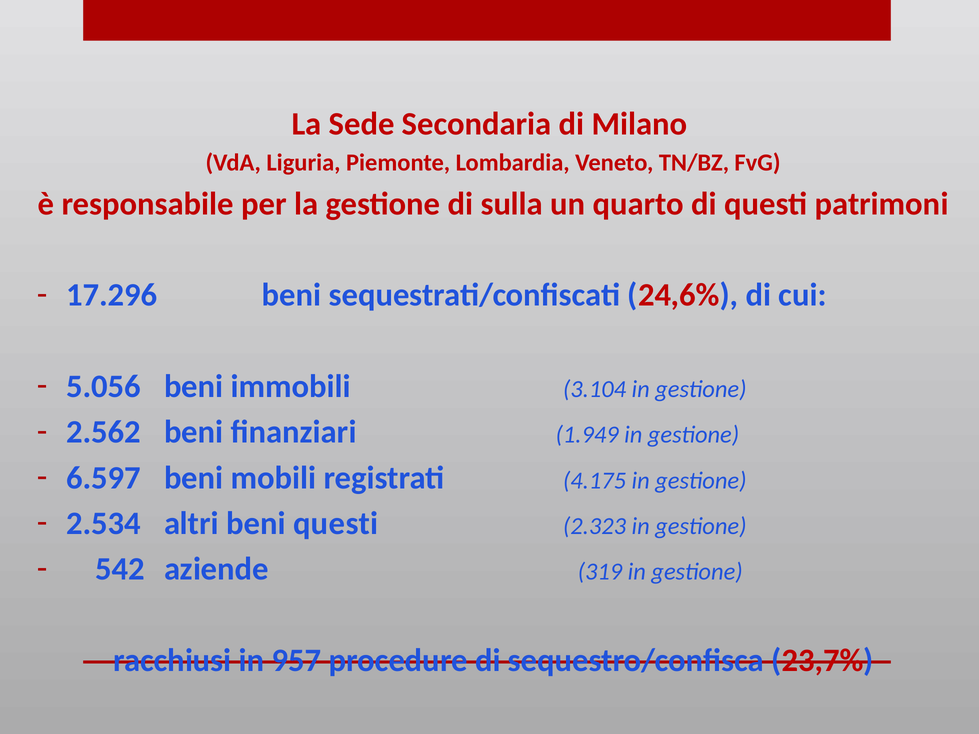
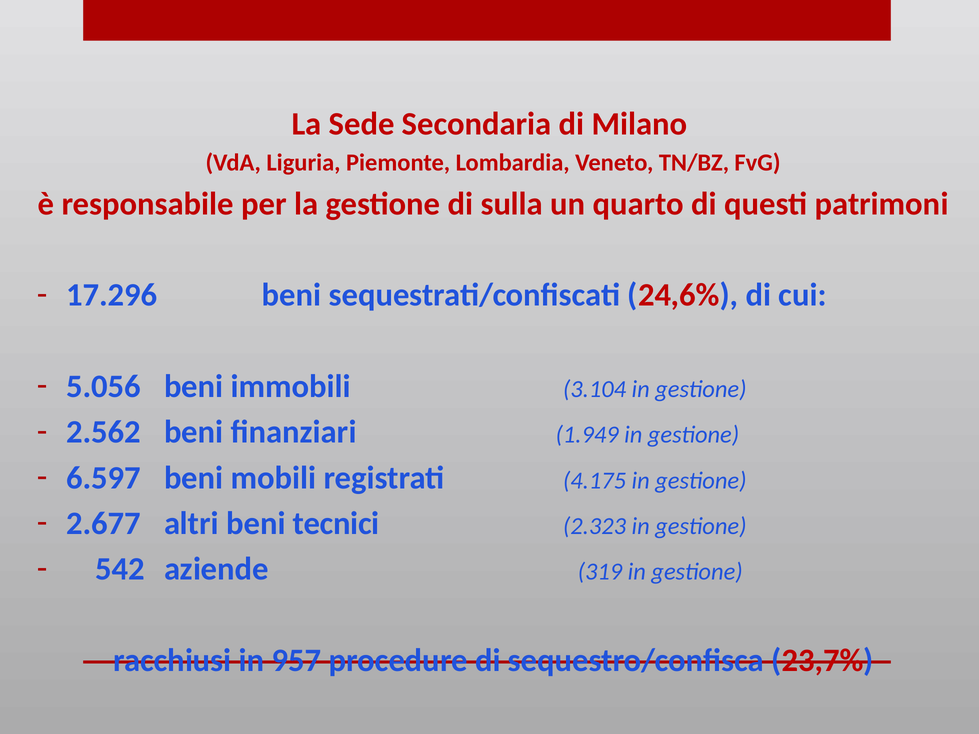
2.534: 2.534 -> 2.677
beni questi: questi -> tecnici
